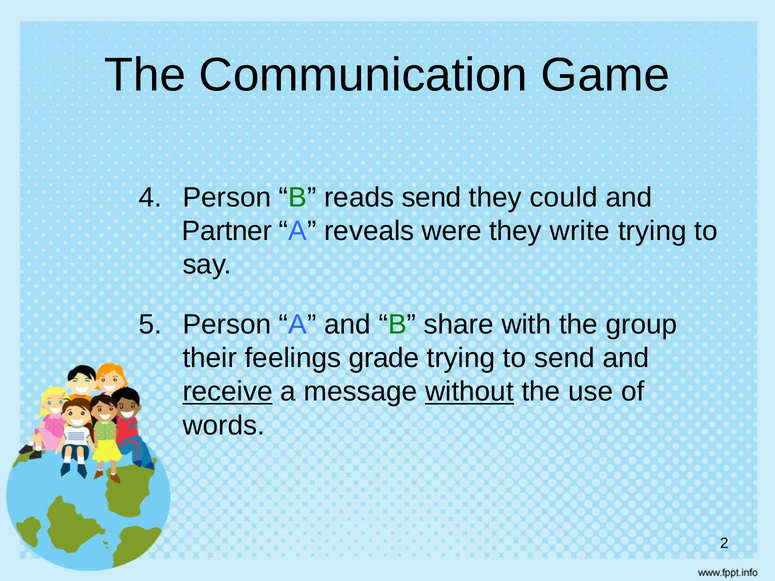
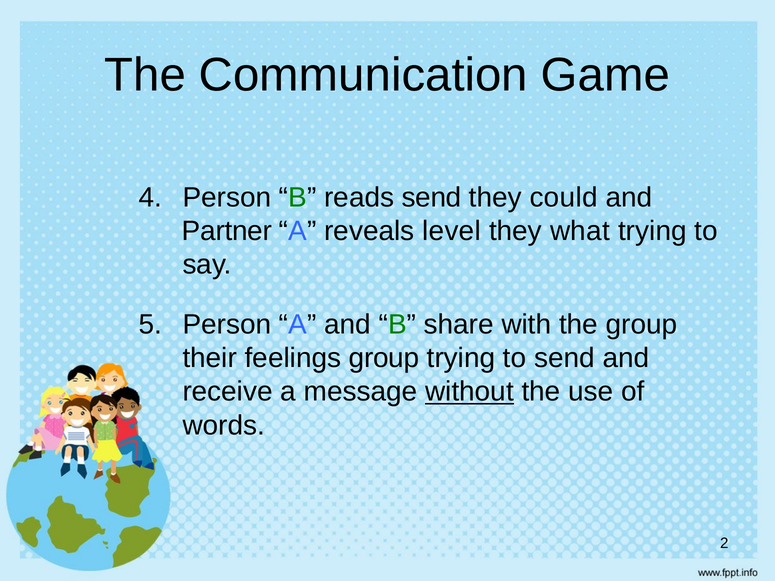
were: were -> level
write: write -> what
feelings grade: grade -> group
receive underline: present -> none
